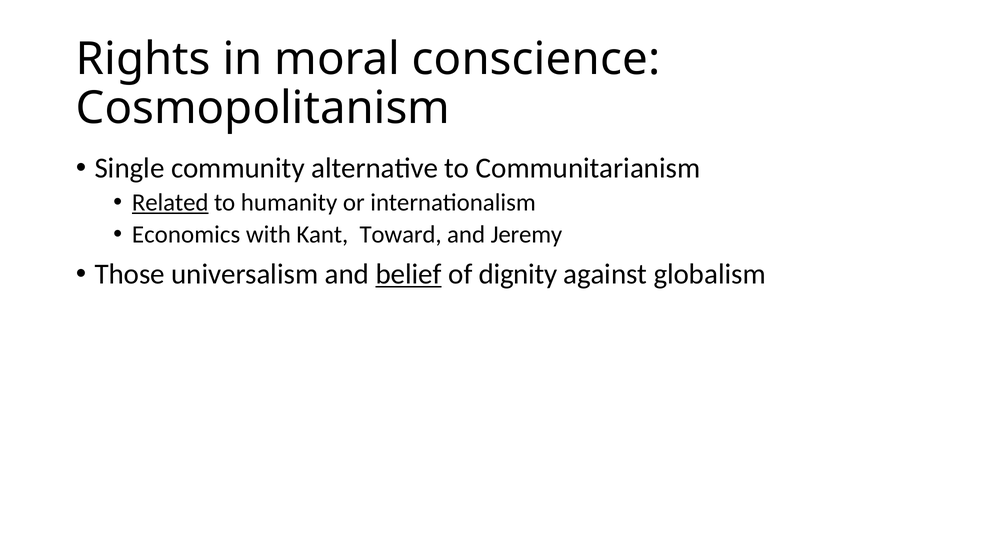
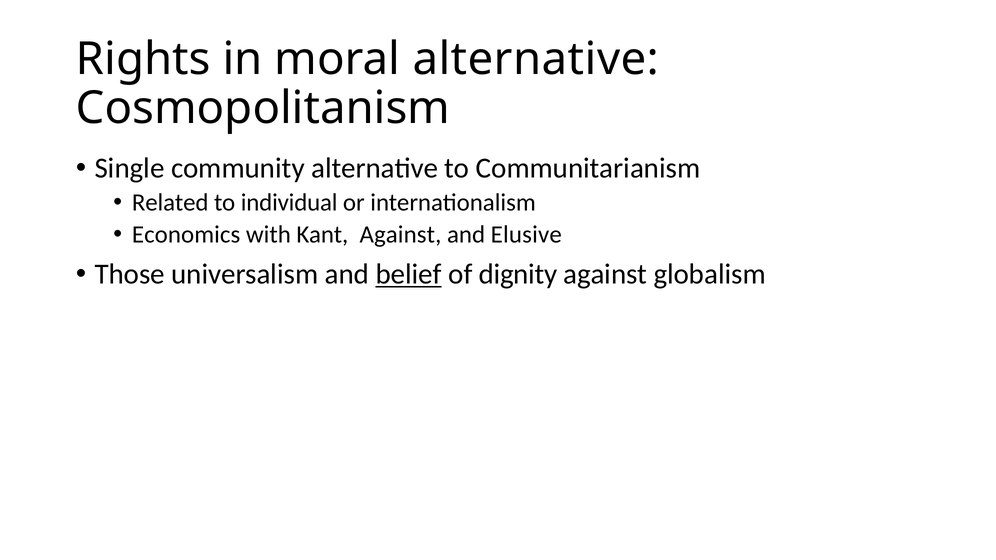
moral conscience: conscience -> alternative
Related underline: present -> none
humanity: humanity -> individual
Kant Toward: Toward -> Against
Jeremy: Jeremy -> Elusive
